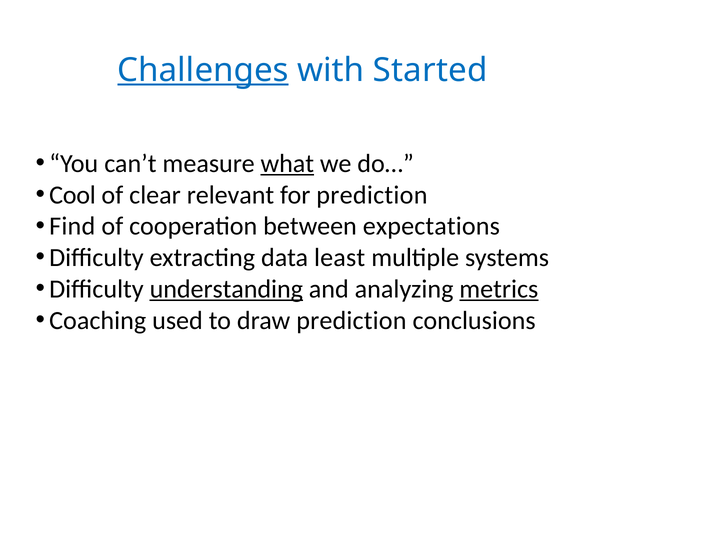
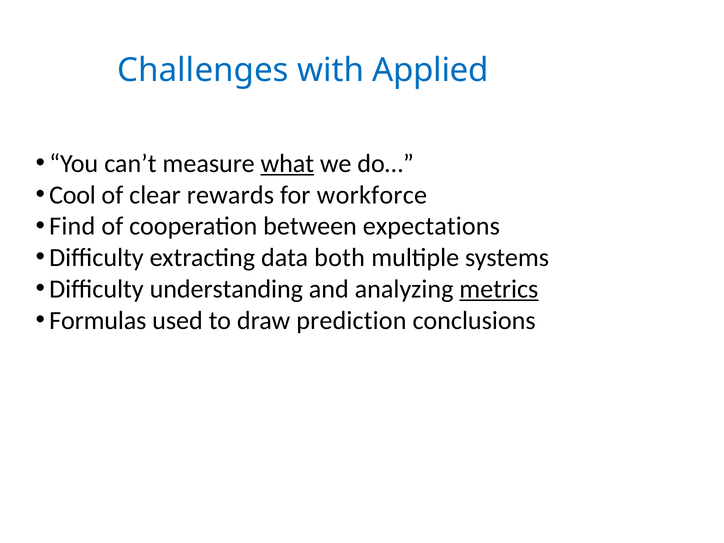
Challenges underline: present -> none
Started: Started -> Applied
relevant: relevant -> rewards
for prediction: prediction -> workforce
least: least -> both
understanding underline: present -> none
Coaching: Coaching -> Formulas
